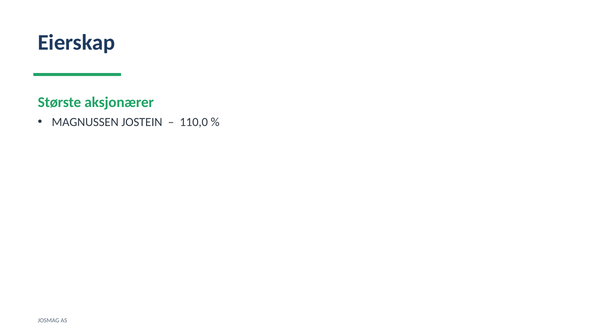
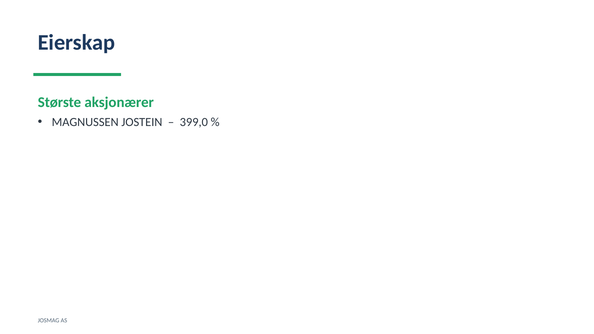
110,0: 110,0 -> 399,0
